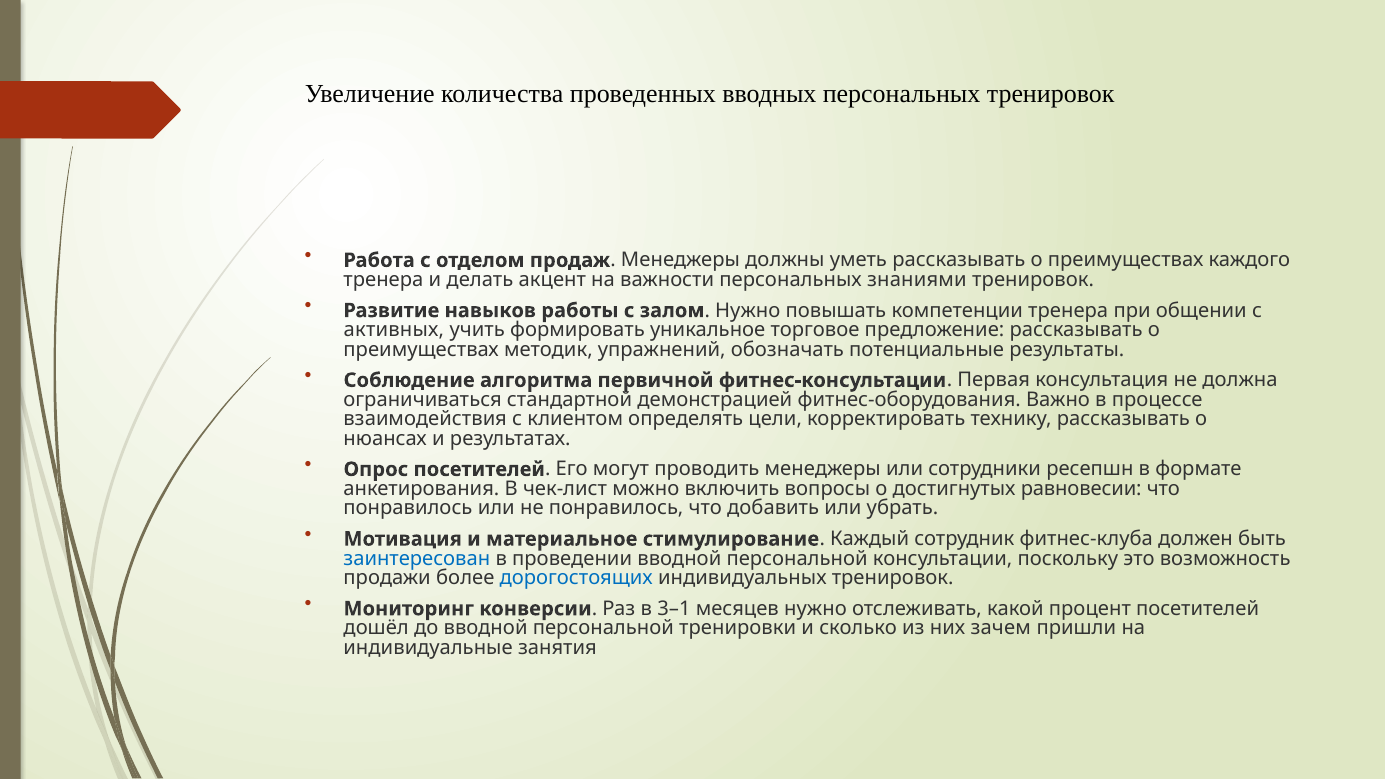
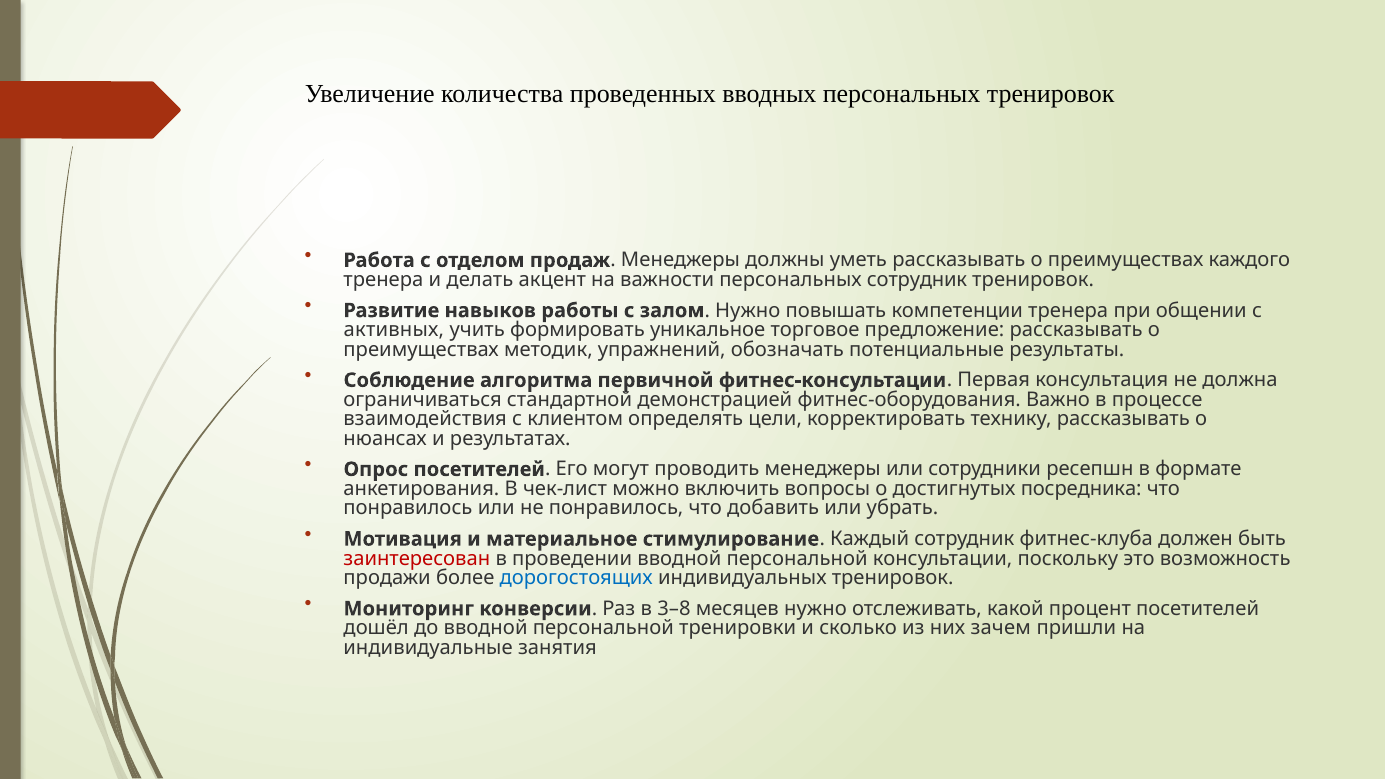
персональных знаниями: знаниями -> сотрудник
равновесии: равновесии -> посредника
заинтересован colour: blue -> red
3–1: 3–1 -> 3–8
